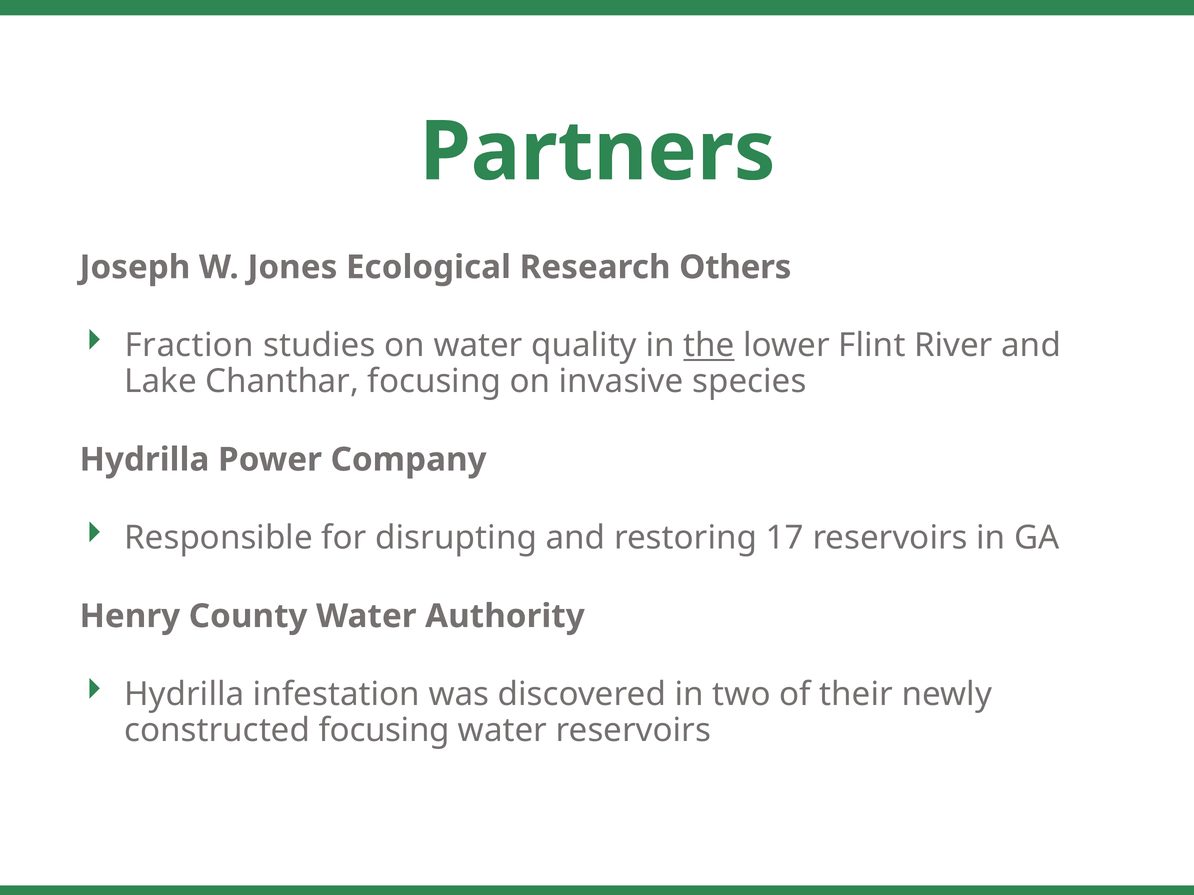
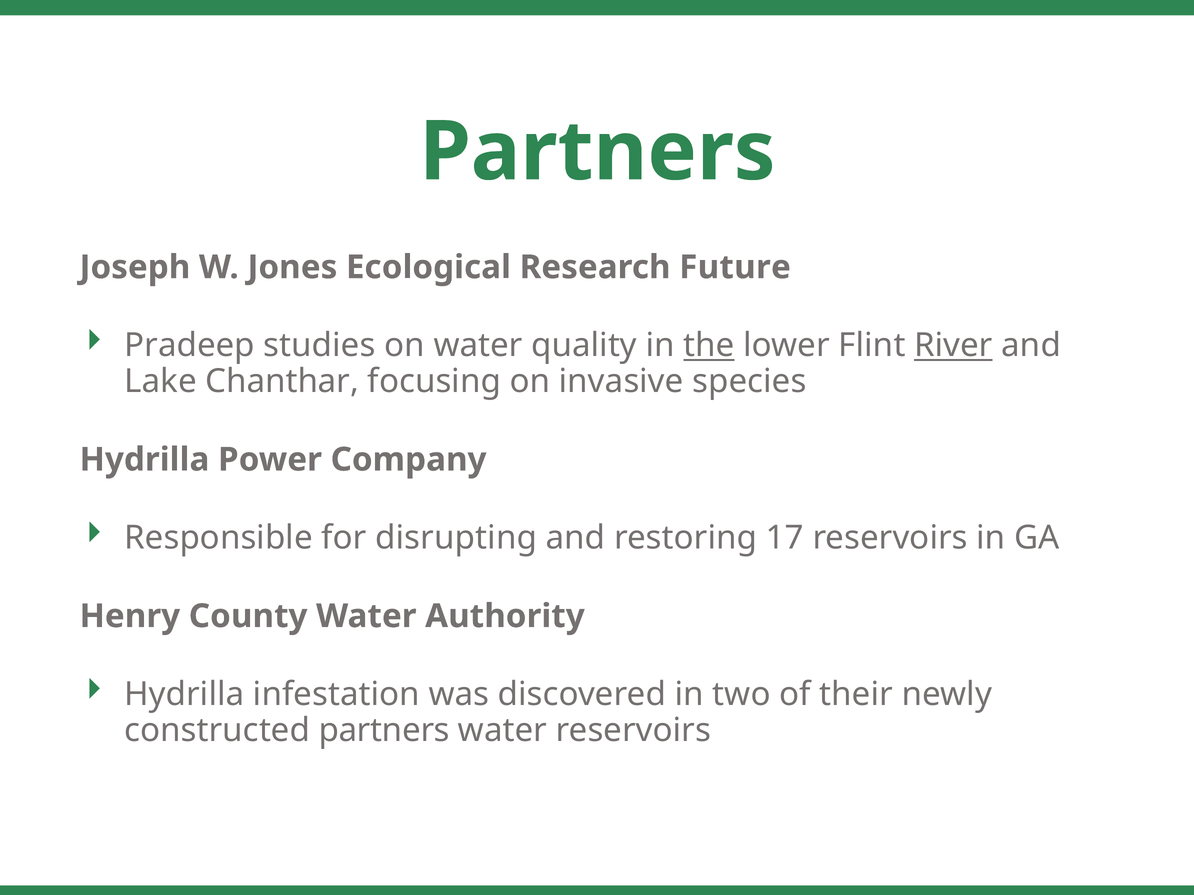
Others: Others -> Future
Fraction: Fraction -> Pradeep
River underline: none -> present
constructed focusing: focusing -> partners
